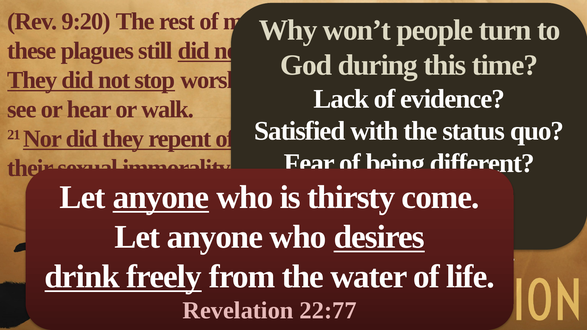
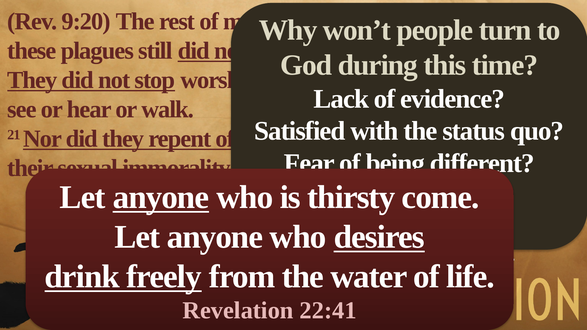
22:77: 22:77 -> 22:41
